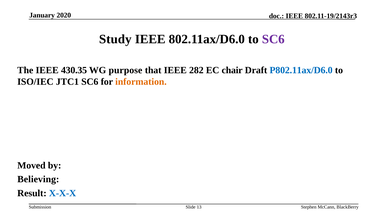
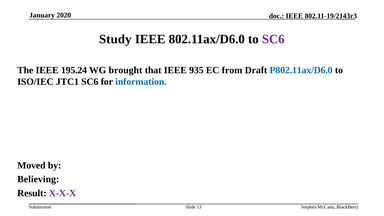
430.35: 430.35 -> 195.24
purpose: purpose -> brought
282: 282 -> 935
chair: chair -> from
information colour: orange -> blue
X-X-X colour: blue -> purple
